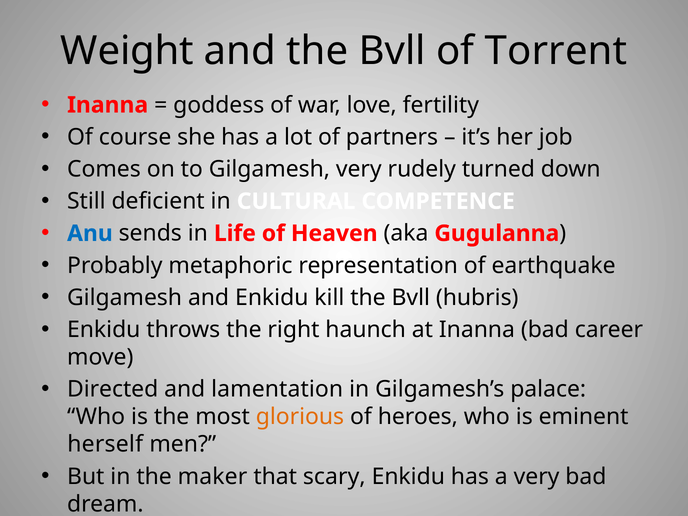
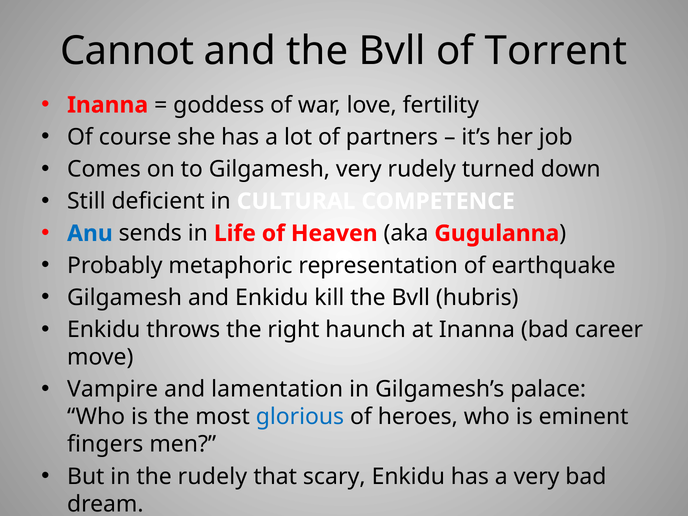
Weight: Weight -> Cannot
Directed: Directed -> Vampire
glorious colour: orange -> blue
herself: herself -> fingers
the maker: maker -> rudely
